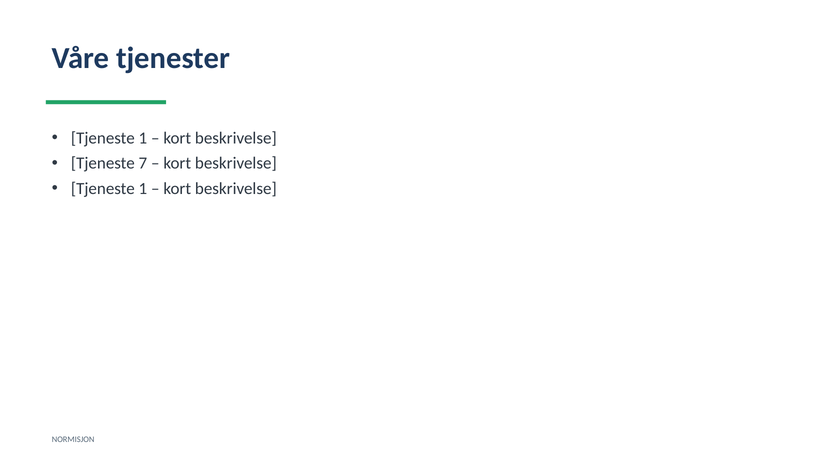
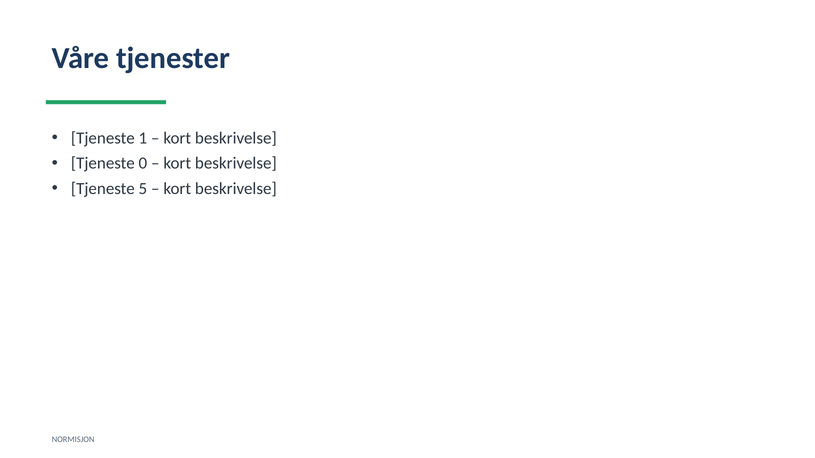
7: 7 -> 0
1 at (143, 189): 1 -> 5
